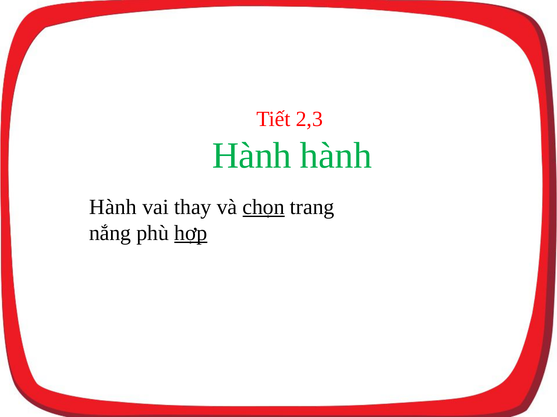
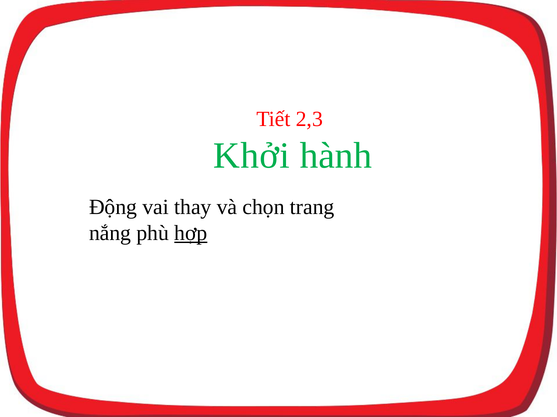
Hành at (252, 156): Hành -> Khởi
Hành at (113, 208): Hành -> Động
chọn underline: present -> none
